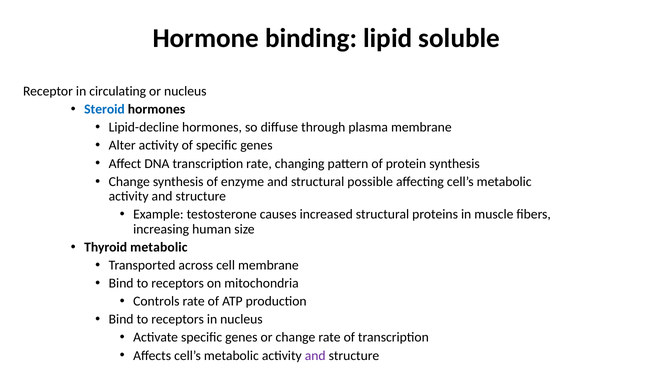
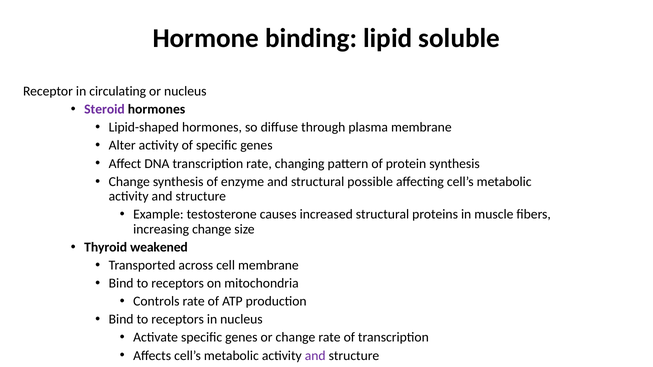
Steroid colour: blue -> purple
Lipid-decline: Lipid-decline -> Lipid-shaped
increasing human: human -> change
Thyroid metabolic: metabolic -> weakened
